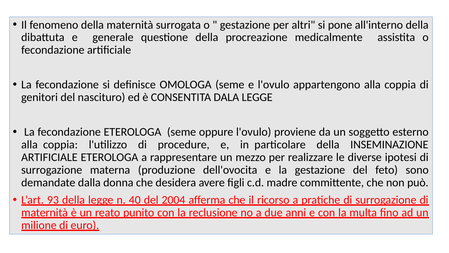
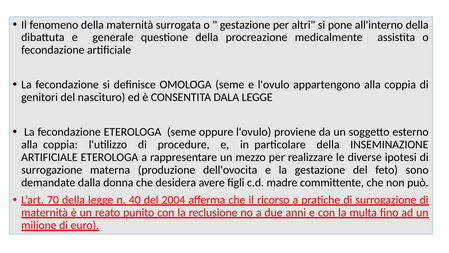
93: 93 -> 70
